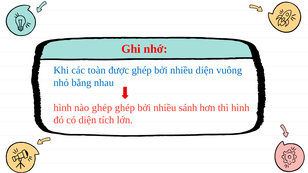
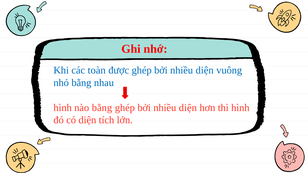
nào ghép: ghép -> bằng
sánh at (188, 108): sánh -> diện
